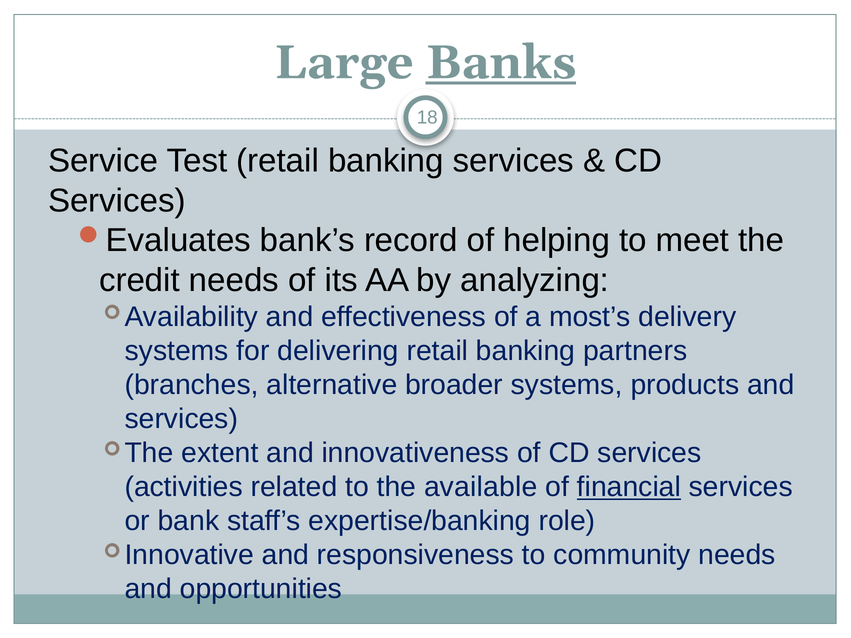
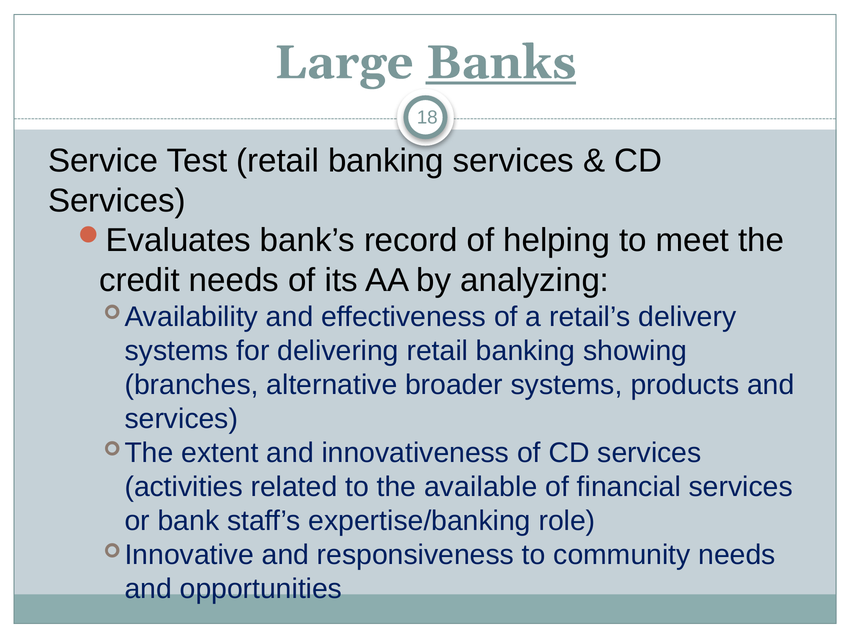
most’s: most’s -> retail’s
partners: partners -> showing
financial underline: present -> none
